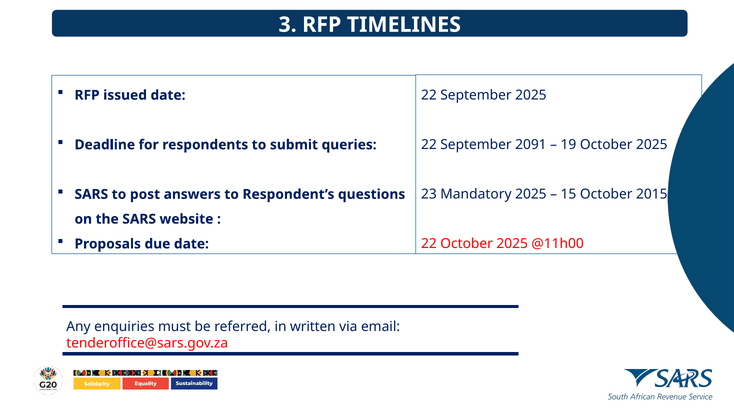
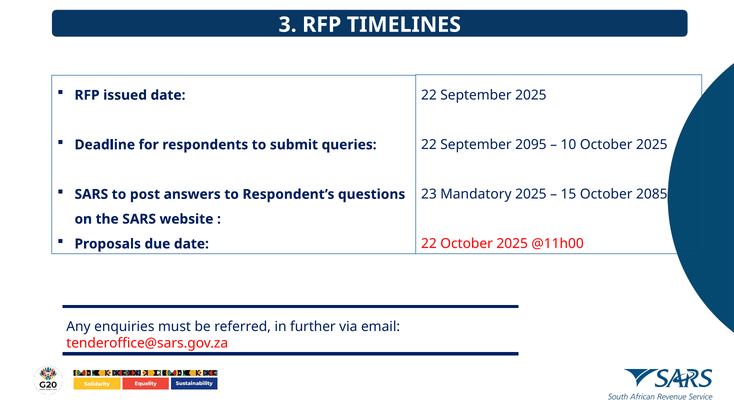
2091: 2091 -> 2095
19: 19 -> 10
2015: 2015 -> 2085
written: written -> further
